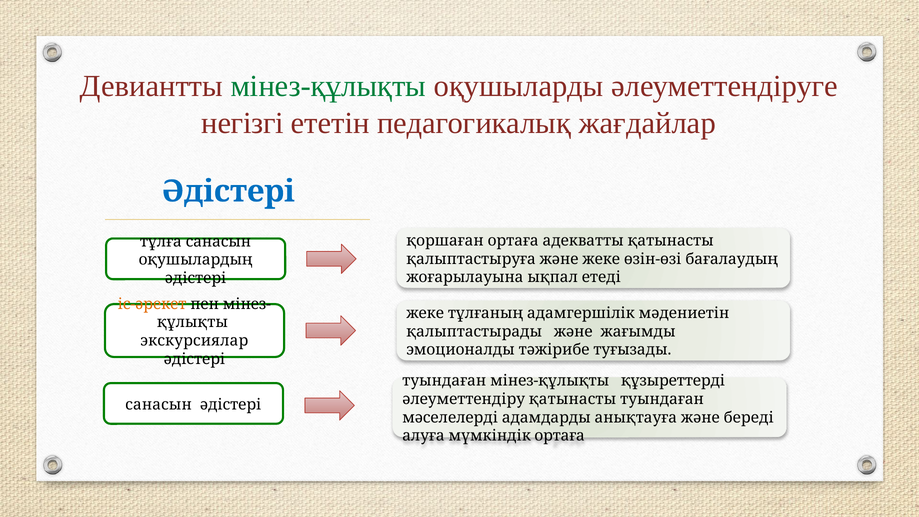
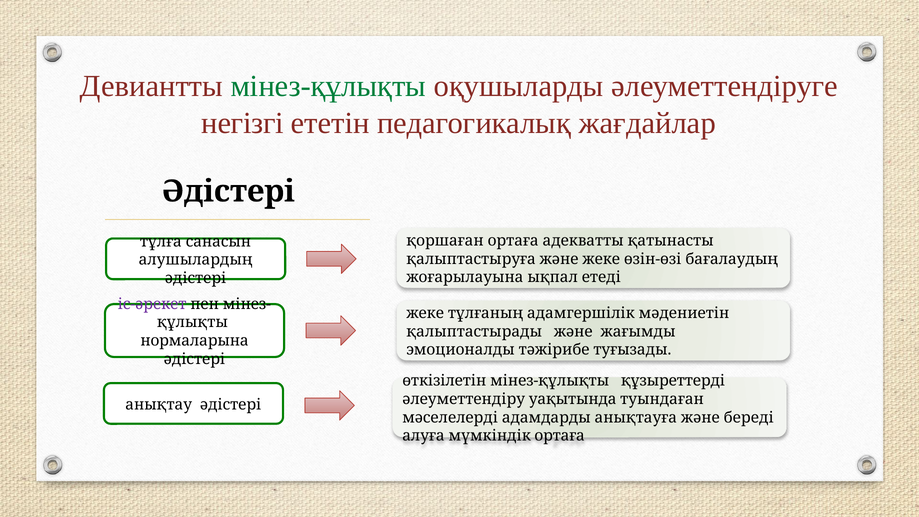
Әдістері at (228, 191) colour: blue -> black
оқушылардың: оқушылардың -> алушылардың
іс-әрекет colour: orange -> purple
экскурсиялар: экскурсиялар -> нормаларына
туындаған at (444, 381): туындаған -> өткізілетін
әлеуметтендіру қатынасты: қатынасты -> уақытында
санасын at (159, 404): санасын -> анықтау
